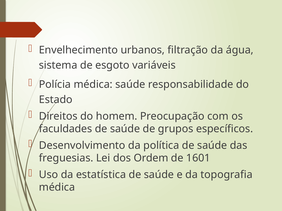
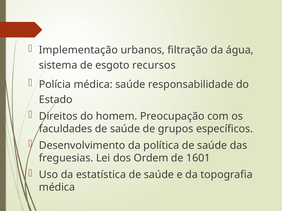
Envelhecimento: Envelhecimento -> Implementação
variáveis: variáveis -> recursos
